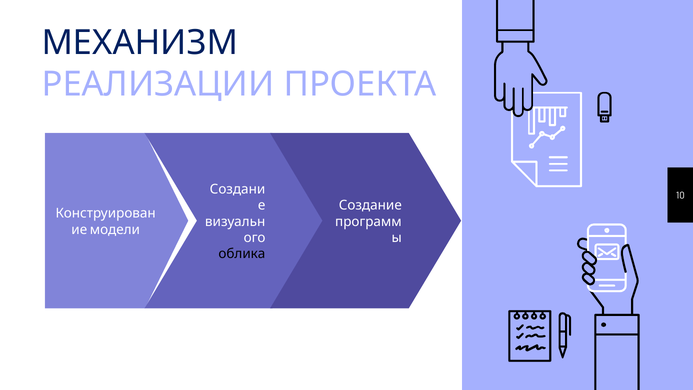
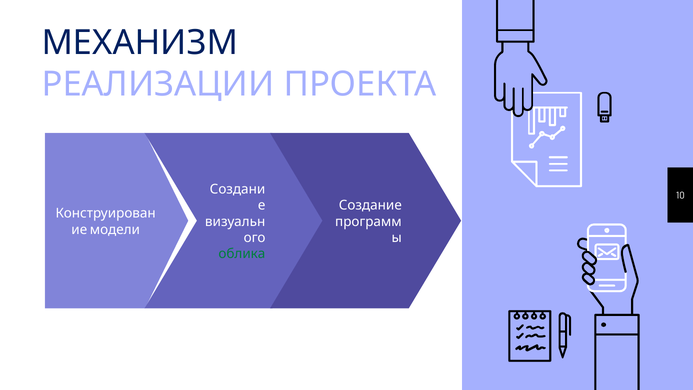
облика colour: black -> green
